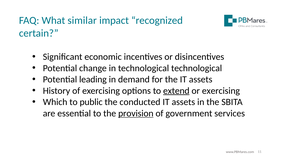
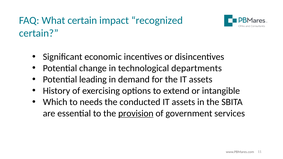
What similar: similar -> certain
technological technological: technological -> departments
extend underline: present -> none
or exercising: exercising -> intangible
public: public -> needs
